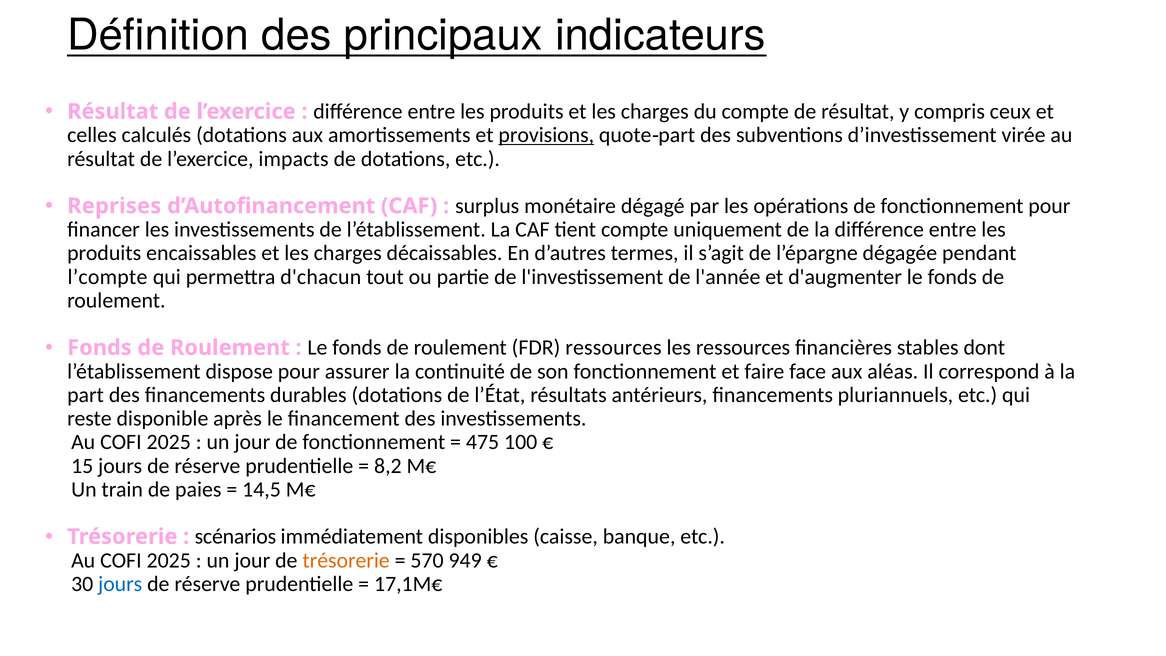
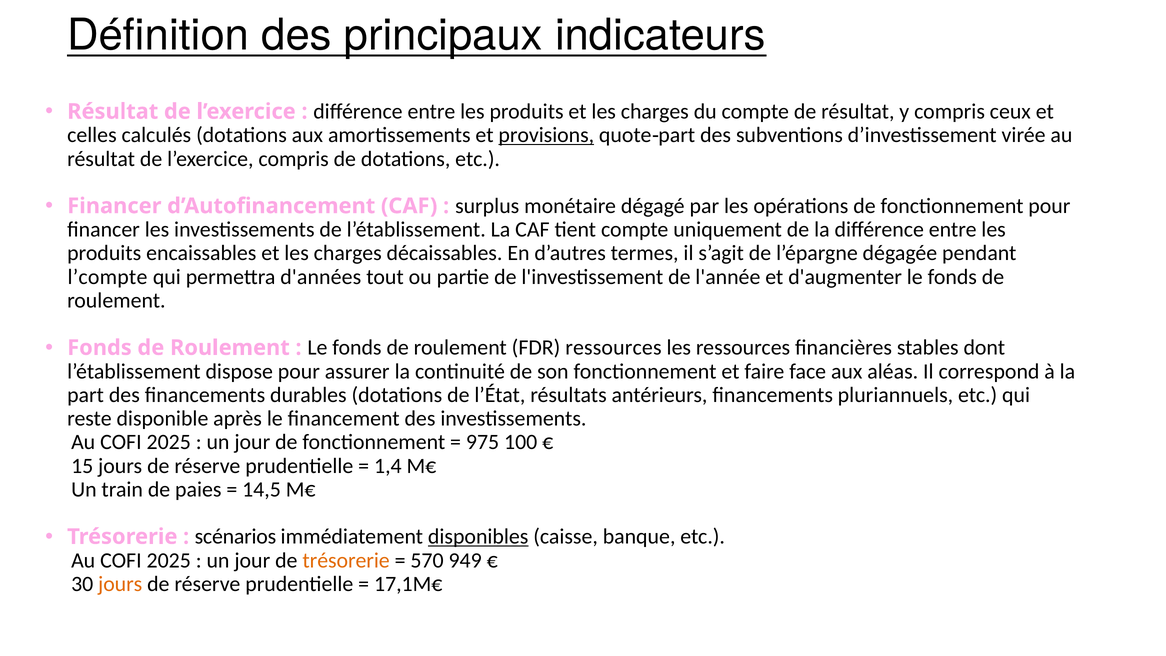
l’exercice impacts: impacts -> compris
Reprises at (114, 206): Reprises -> Financer
d'chacun: d'chacun -> d'années
475: 475 -> 975
8,2: 8,2 -> 1,4
disponibles underline: none -> present
jours at (120, 584) colour: blue -> orange
